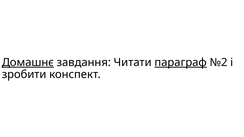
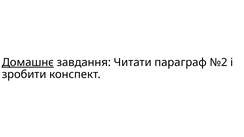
параграф underline: present -> none
